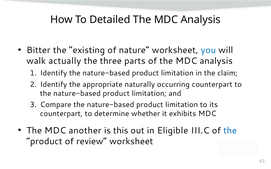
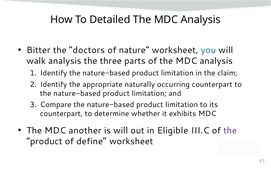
existing: existing -> doctors
walk actually: actually -> analysis
is this: this -> will
the at (230, 131) colour: blue -> purple
review: review -> define
